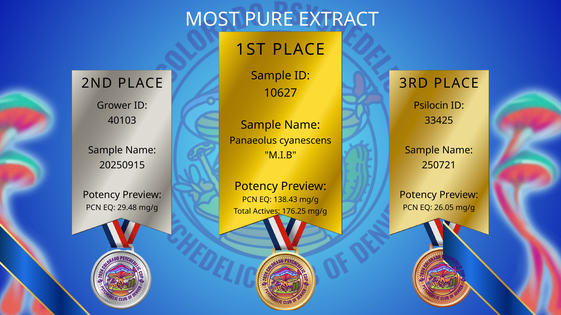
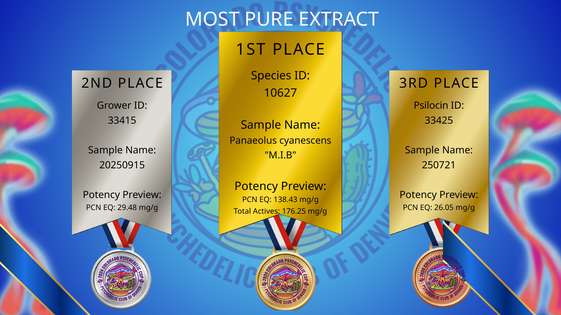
Sample at (271, 76): Sample -> Species
40103: 40103 -> 33415
